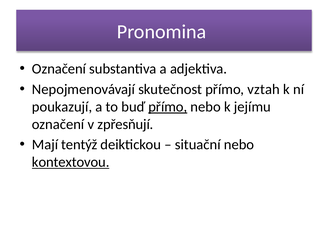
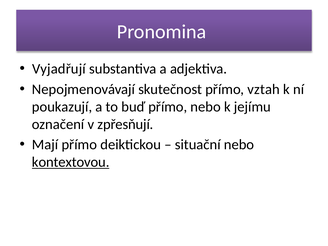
Označení at (59, 69): Označení -> Vyjadřují
přímo at (168, 107) underline: present -> none
Mají tentýž: tentýž -> přímo
